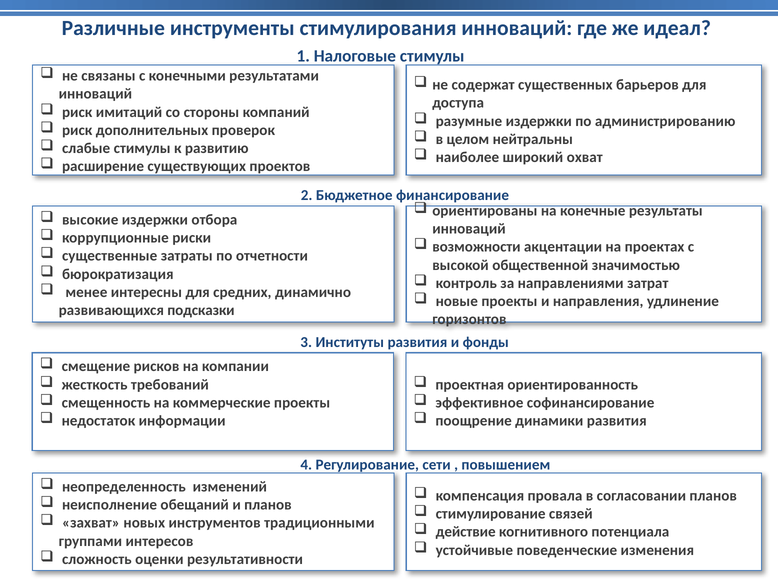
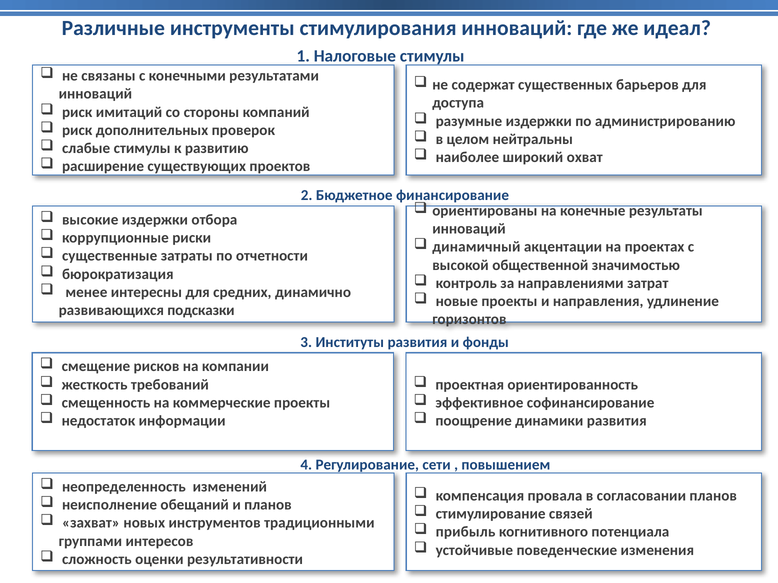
возможности: возможности -> динамичный
действие: действие -> прибыль
